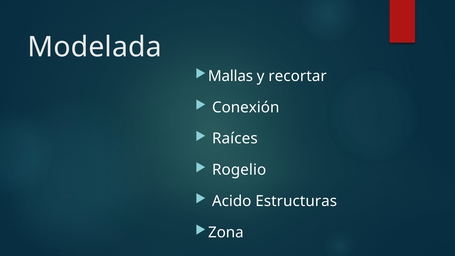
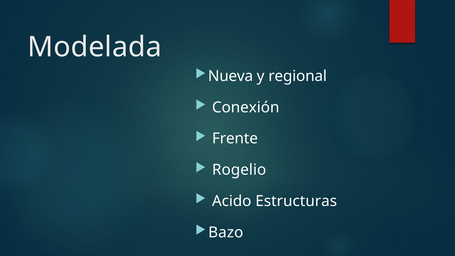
Mallas: Mallas -> Nueva
recortar: recortar -> regional
Raíces: Raíces -> Frente
Zona: Zona -> Bazo
